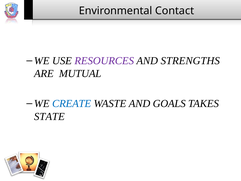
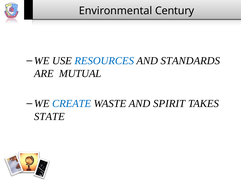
Contact: Contact -> Century
RESOURCES colour: purple -> blue
STRENGTHS: STRENGTHS -> STANDARDS
GOALS: GOALS -> SPIRIT
